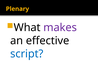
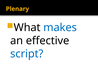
makes colour: purple -> blue
